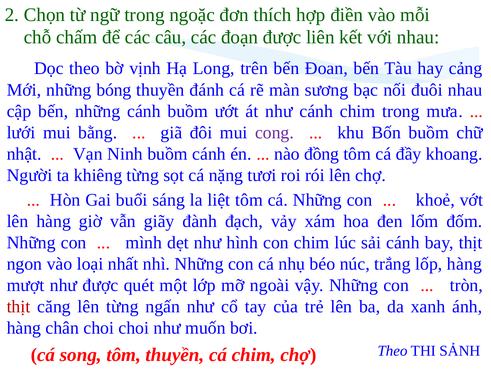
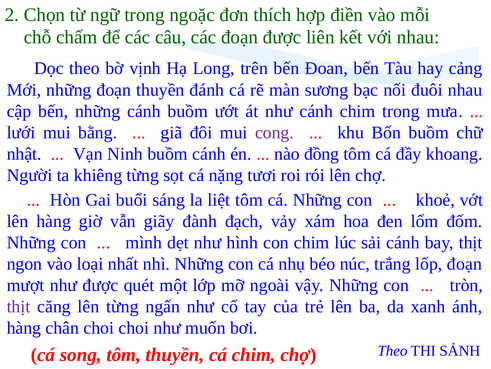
những bóng: bóng -> đoạn
lốp hàng: hàng -> đoạn
thịt at (19, 306) colour: red -> purple
